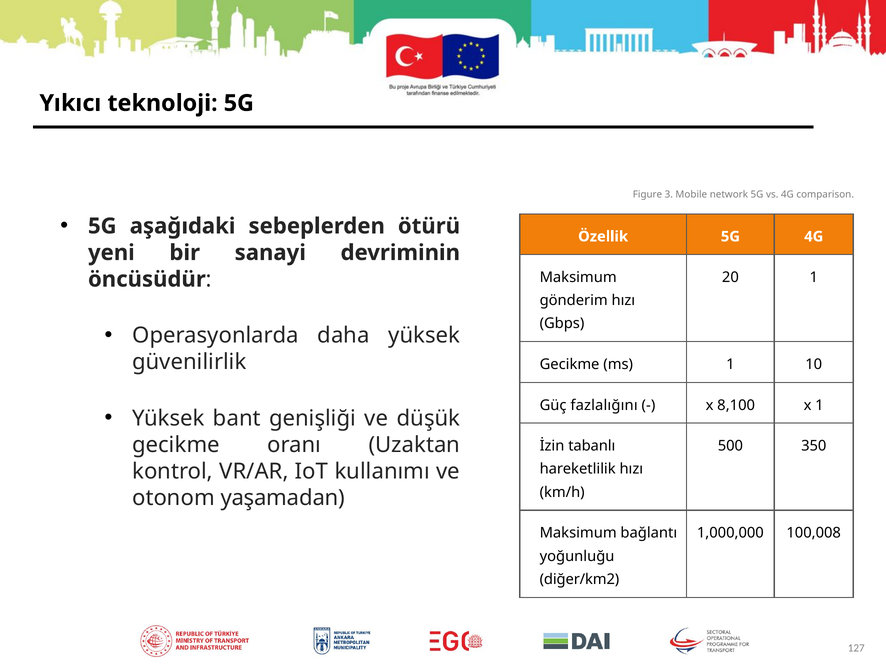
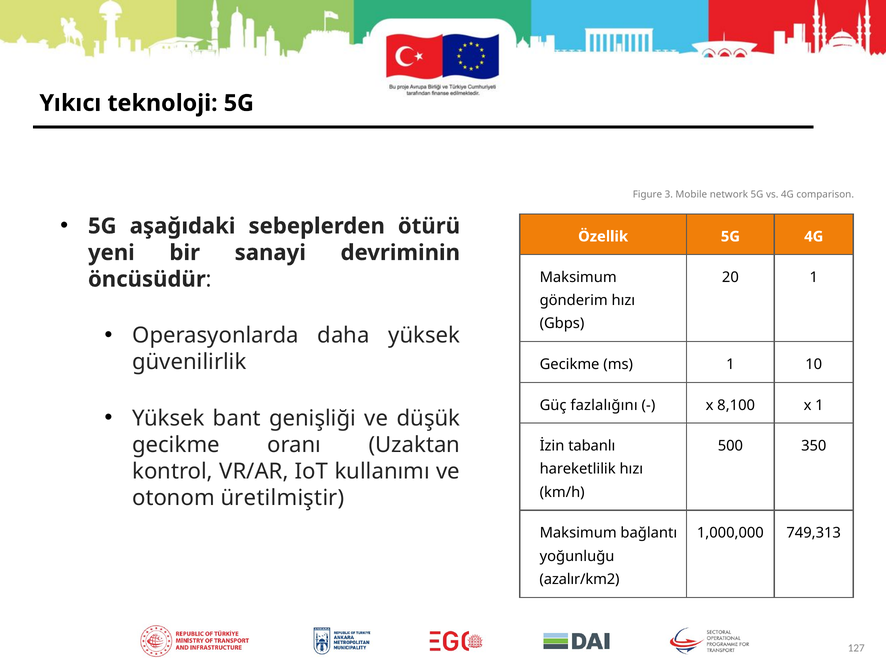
yaşamadan: yaşamadan -> üretilmiştir
100,008: 100,008 -> 749,313
diğer/km2: diğer/km2 -> azalır/km2
